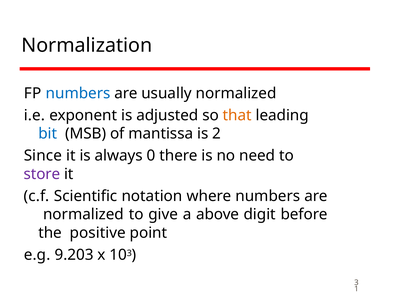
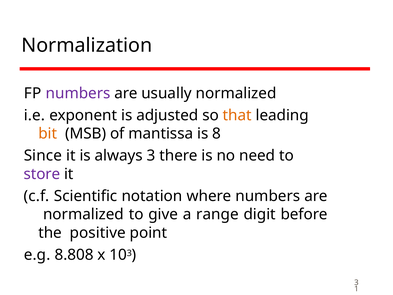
numbers at (78, 93) colour: blue -> purple
bit colour: blue -> orange
2: 2 -> 8
always 0: 0 -> 3
above: above -> range
9.203: 9.203 -> 8.808
